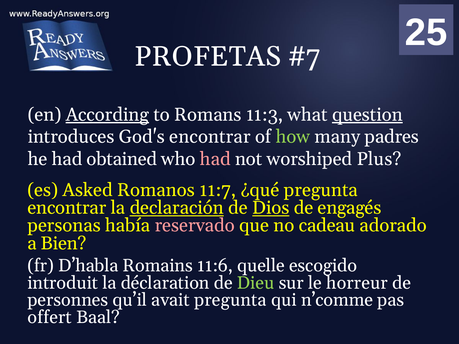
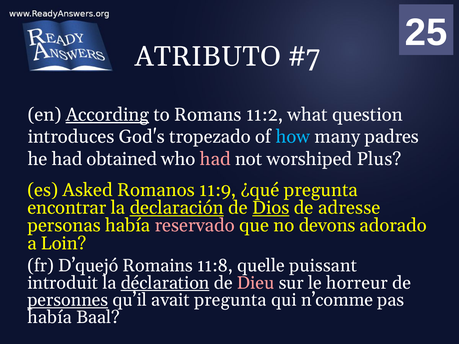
PROFETAS: PROFETAS -> ATRIBUTO
11:3: 11:3 -> 11:2
question underline: present -> none
God's encontrar: encontrar -> tropezado
how colour: light green -> light blue
11:7: 11:7 -> 11:9
engagés: engagés -> adresse
cadeau: cadeau -> devons
Bien: Bien -> Loin
D’habla: D’habla -> D’quejó
11:6: 11:6 -> 11:8
escogido: escogido -> puissant
déclaration underline: none -> present
Dieu colour: light green -> pink
personnes underline: none -> present
offert at (50, 317): offert -> había
